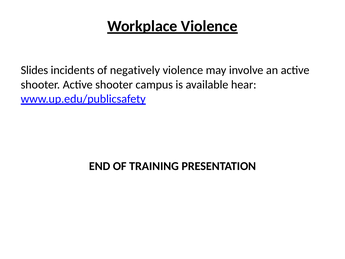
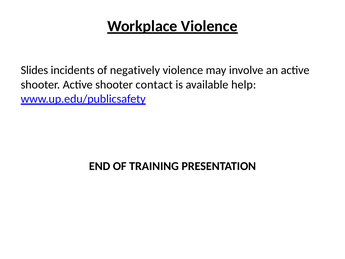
campus: campus -> contact
hear: hear -> help
